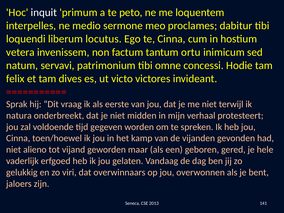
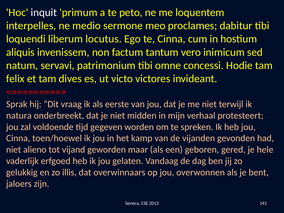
vetera: vetera -> aliquis
ortu: ortu -> vero
viri: viri -> illis
